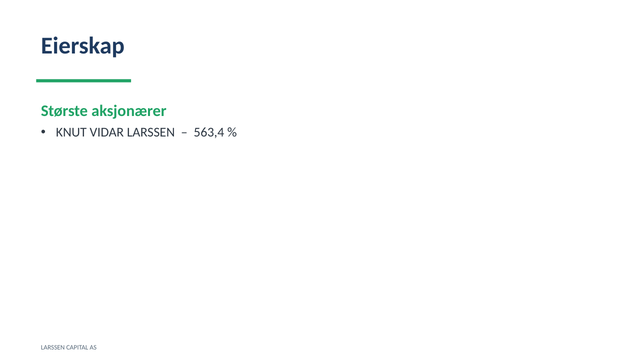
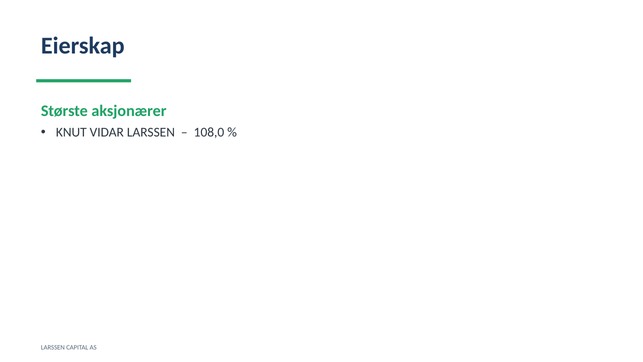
563,4: 563,4 -> 108,0
